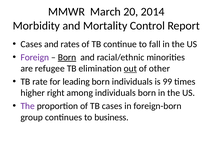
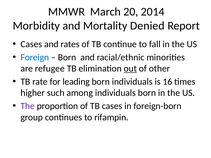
Control: Control -> Denied
Foreign colour: purple -> blue
Born at (67, 57) underline: present -> none
99: 99 -> 16
right: right -> such
business: business -> rifampin
